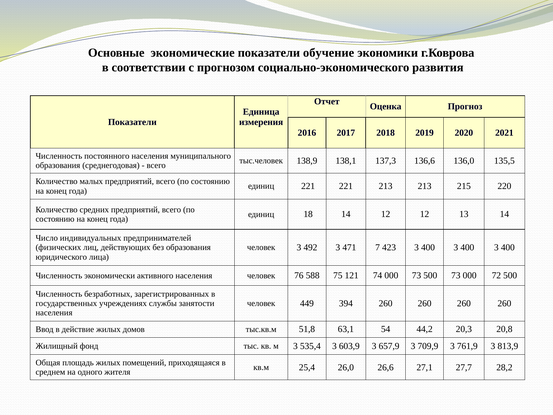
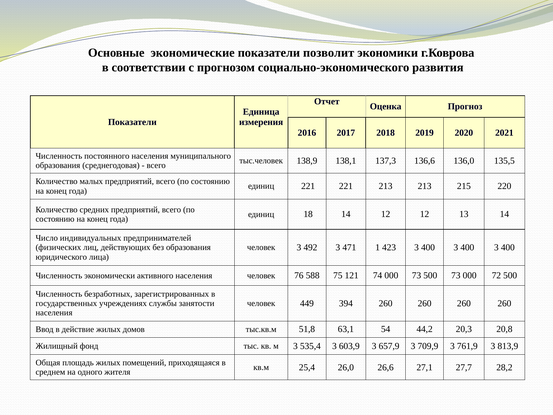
обучение: обучение -> позволит
7: 7 -> 1
